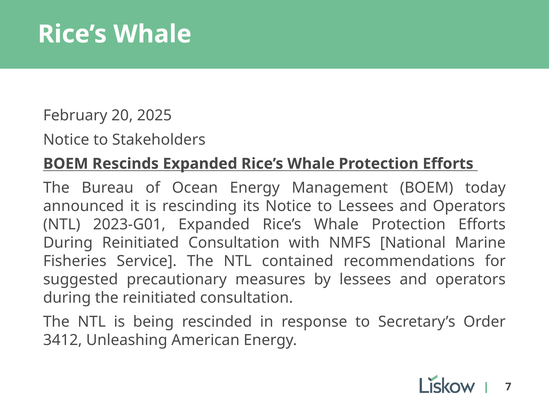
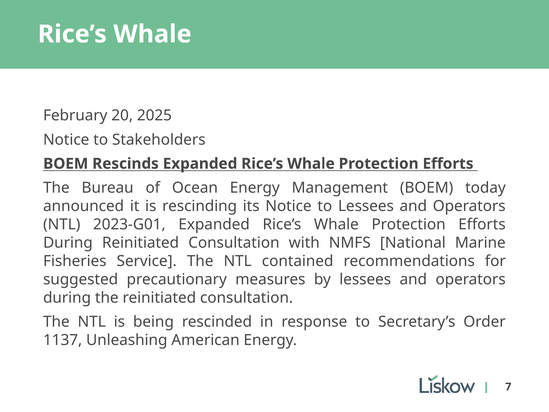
3412: 3412 -> 1137
